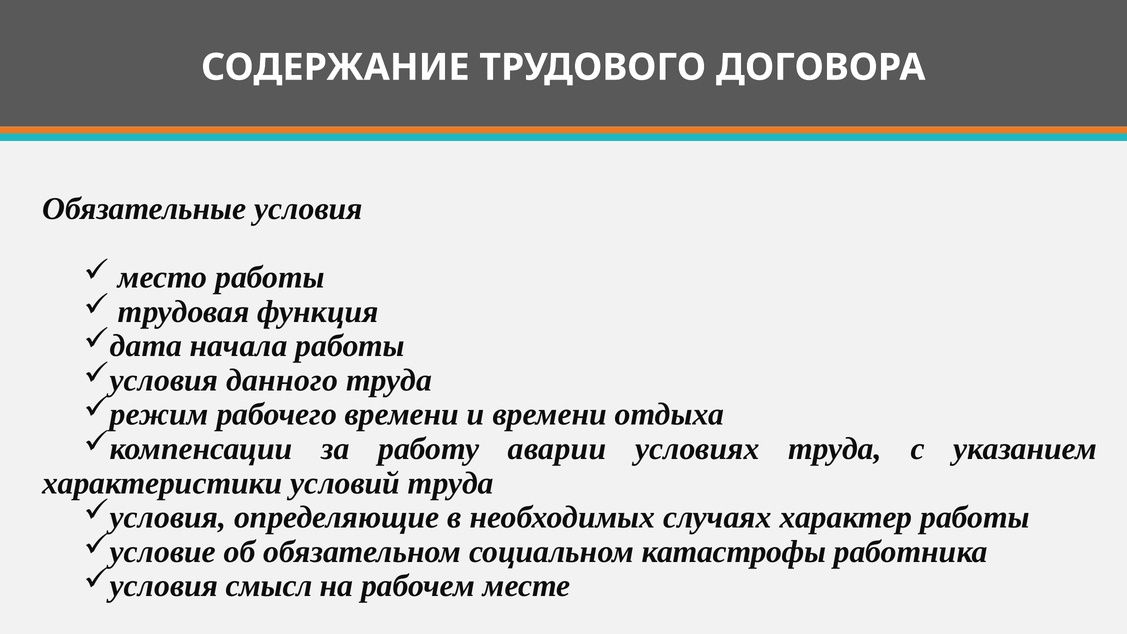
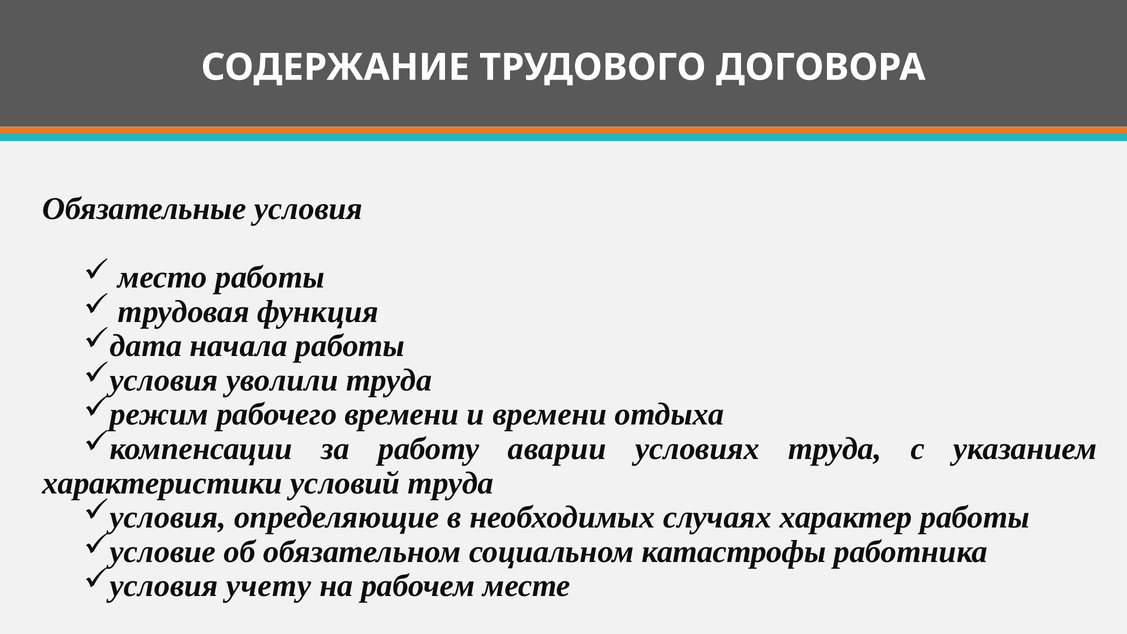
данного: данного -> уволили
смысл: смысл -> учету
